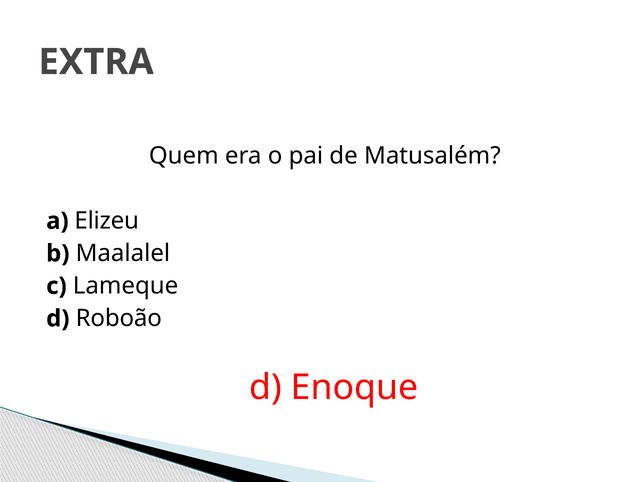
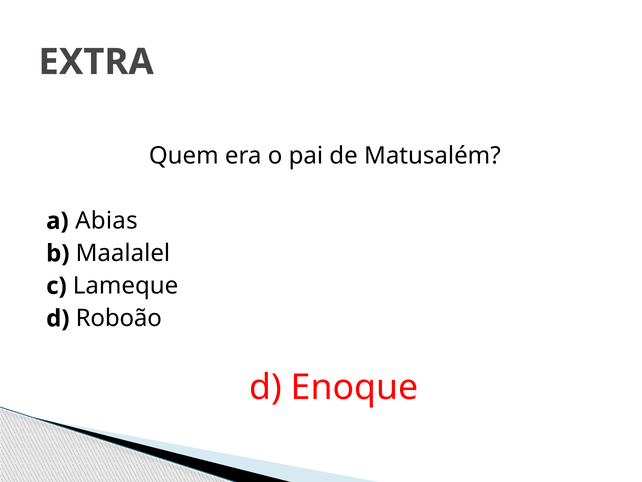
Elizeu: Elizeu -> Abias
